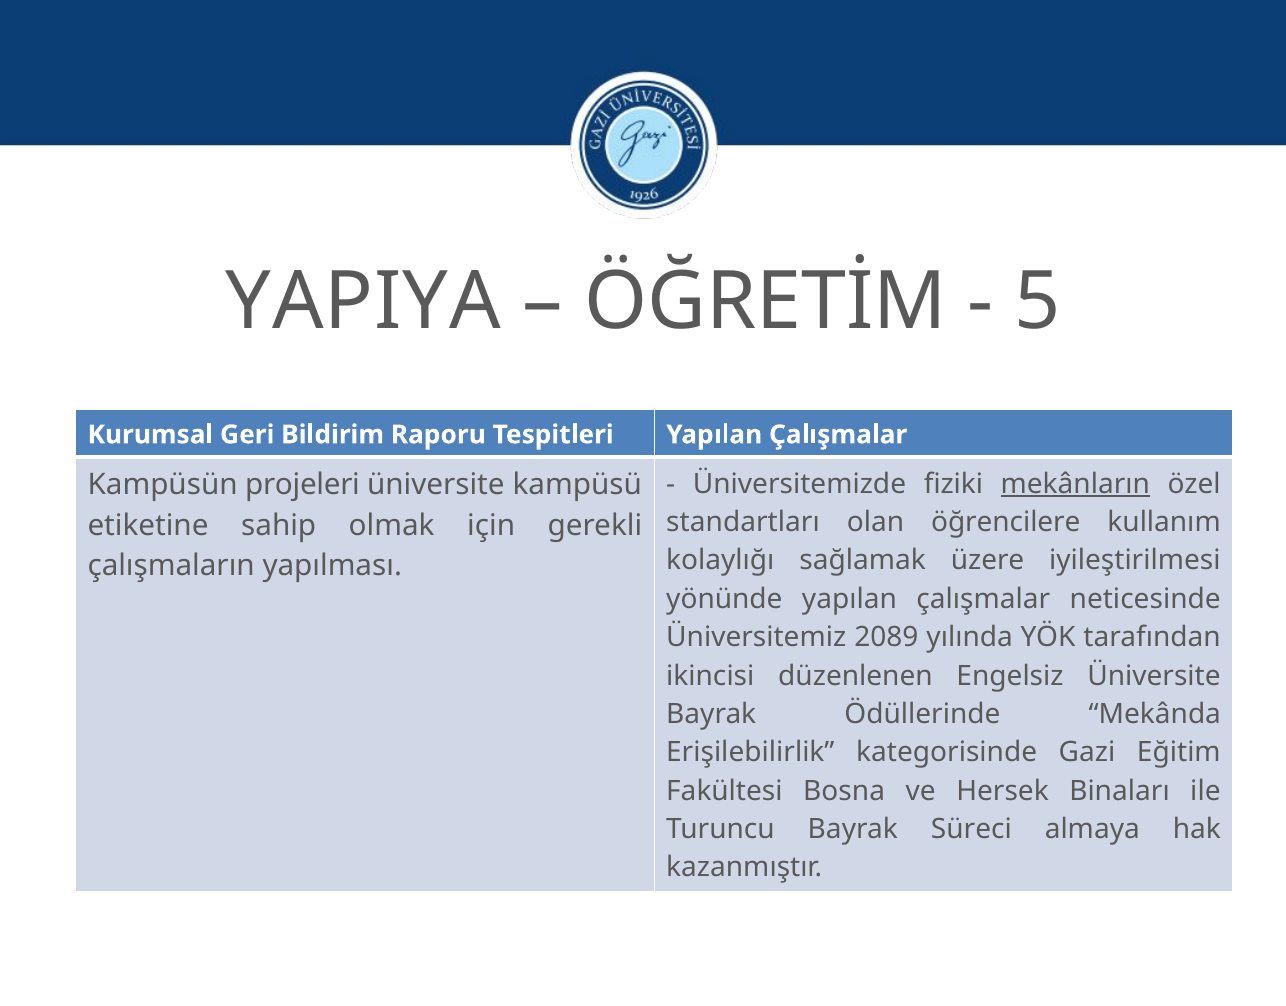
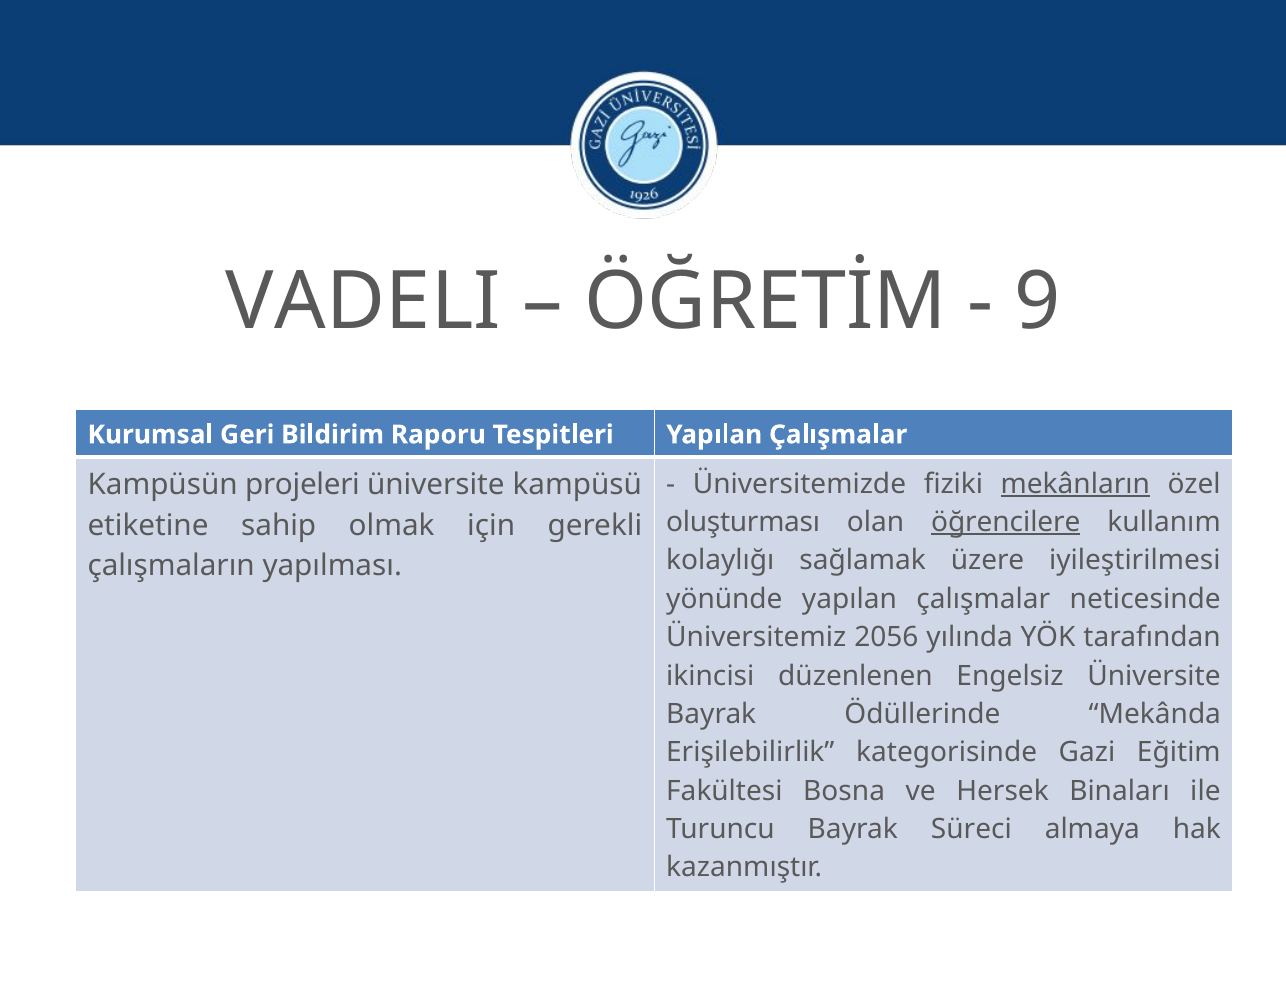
YAPIYA: YAPIYA -> VADELI
5: 5 -> 9
standartları: standartları -> oluşturması
öğrencilere underline: none -> present
2089: 2089 -> 2056
